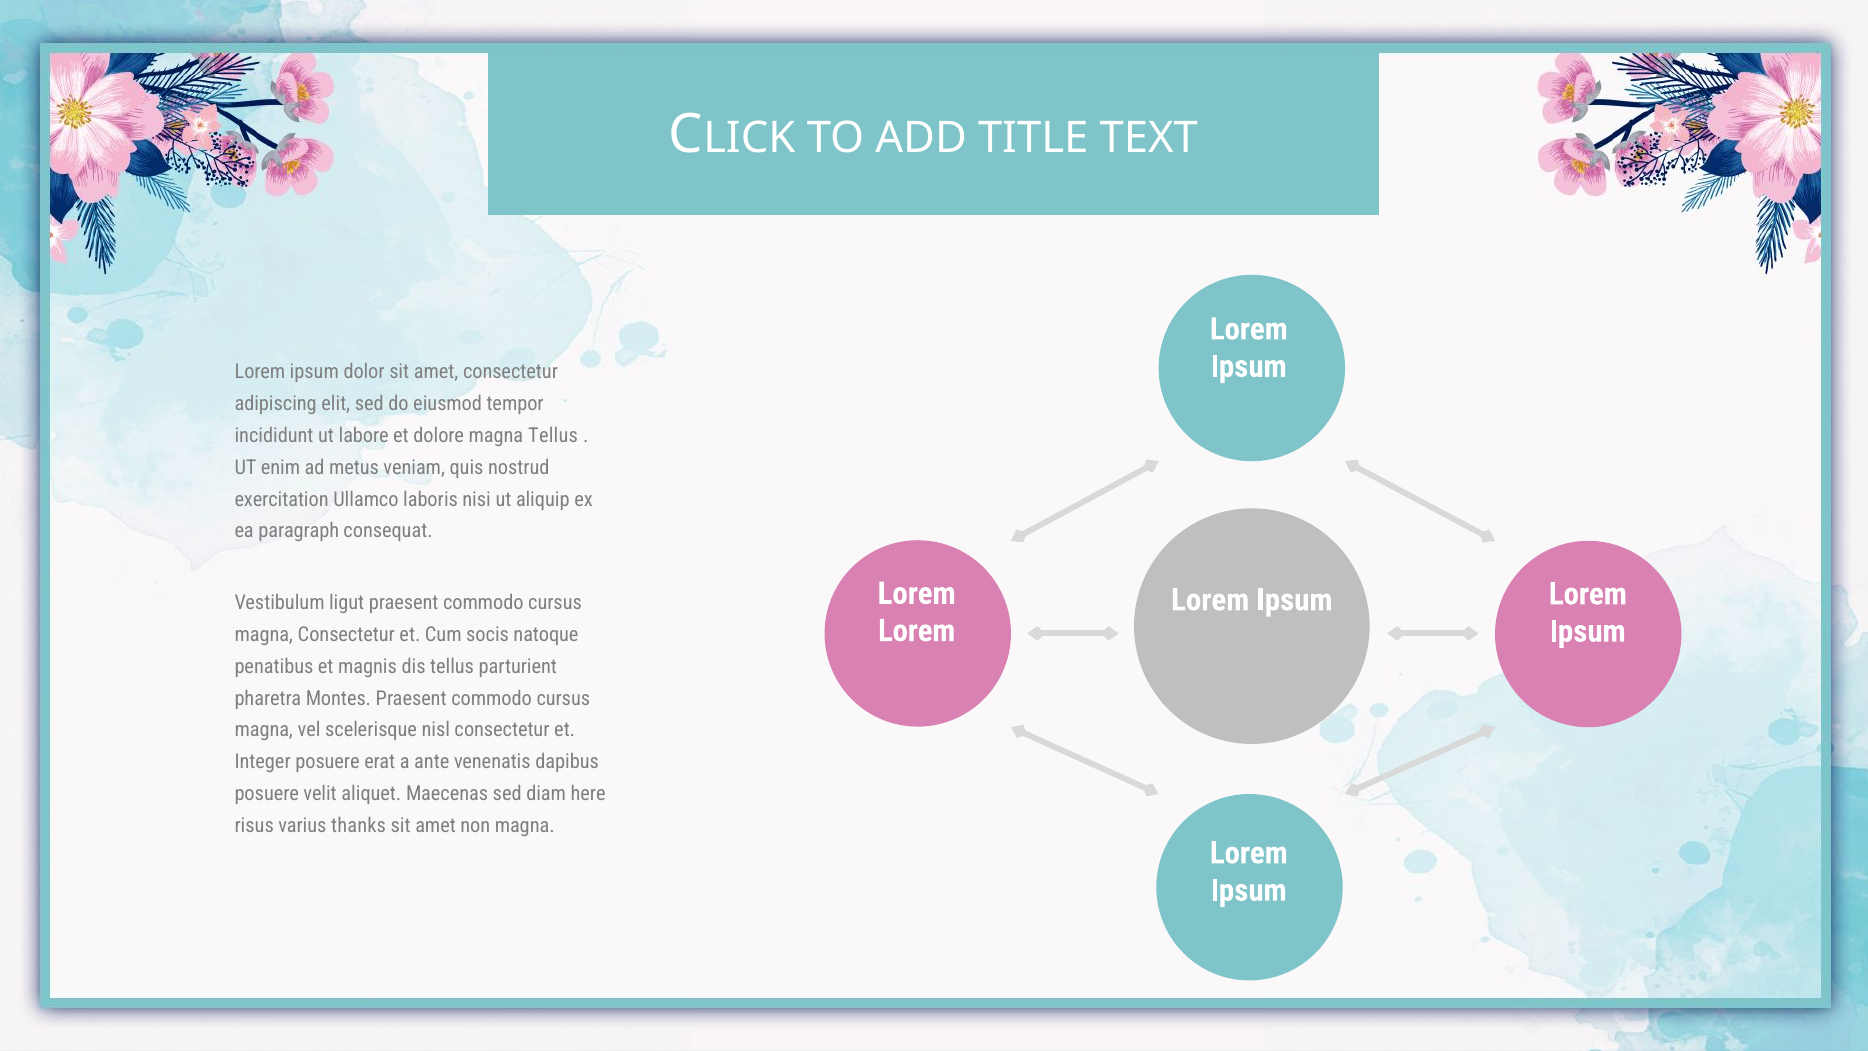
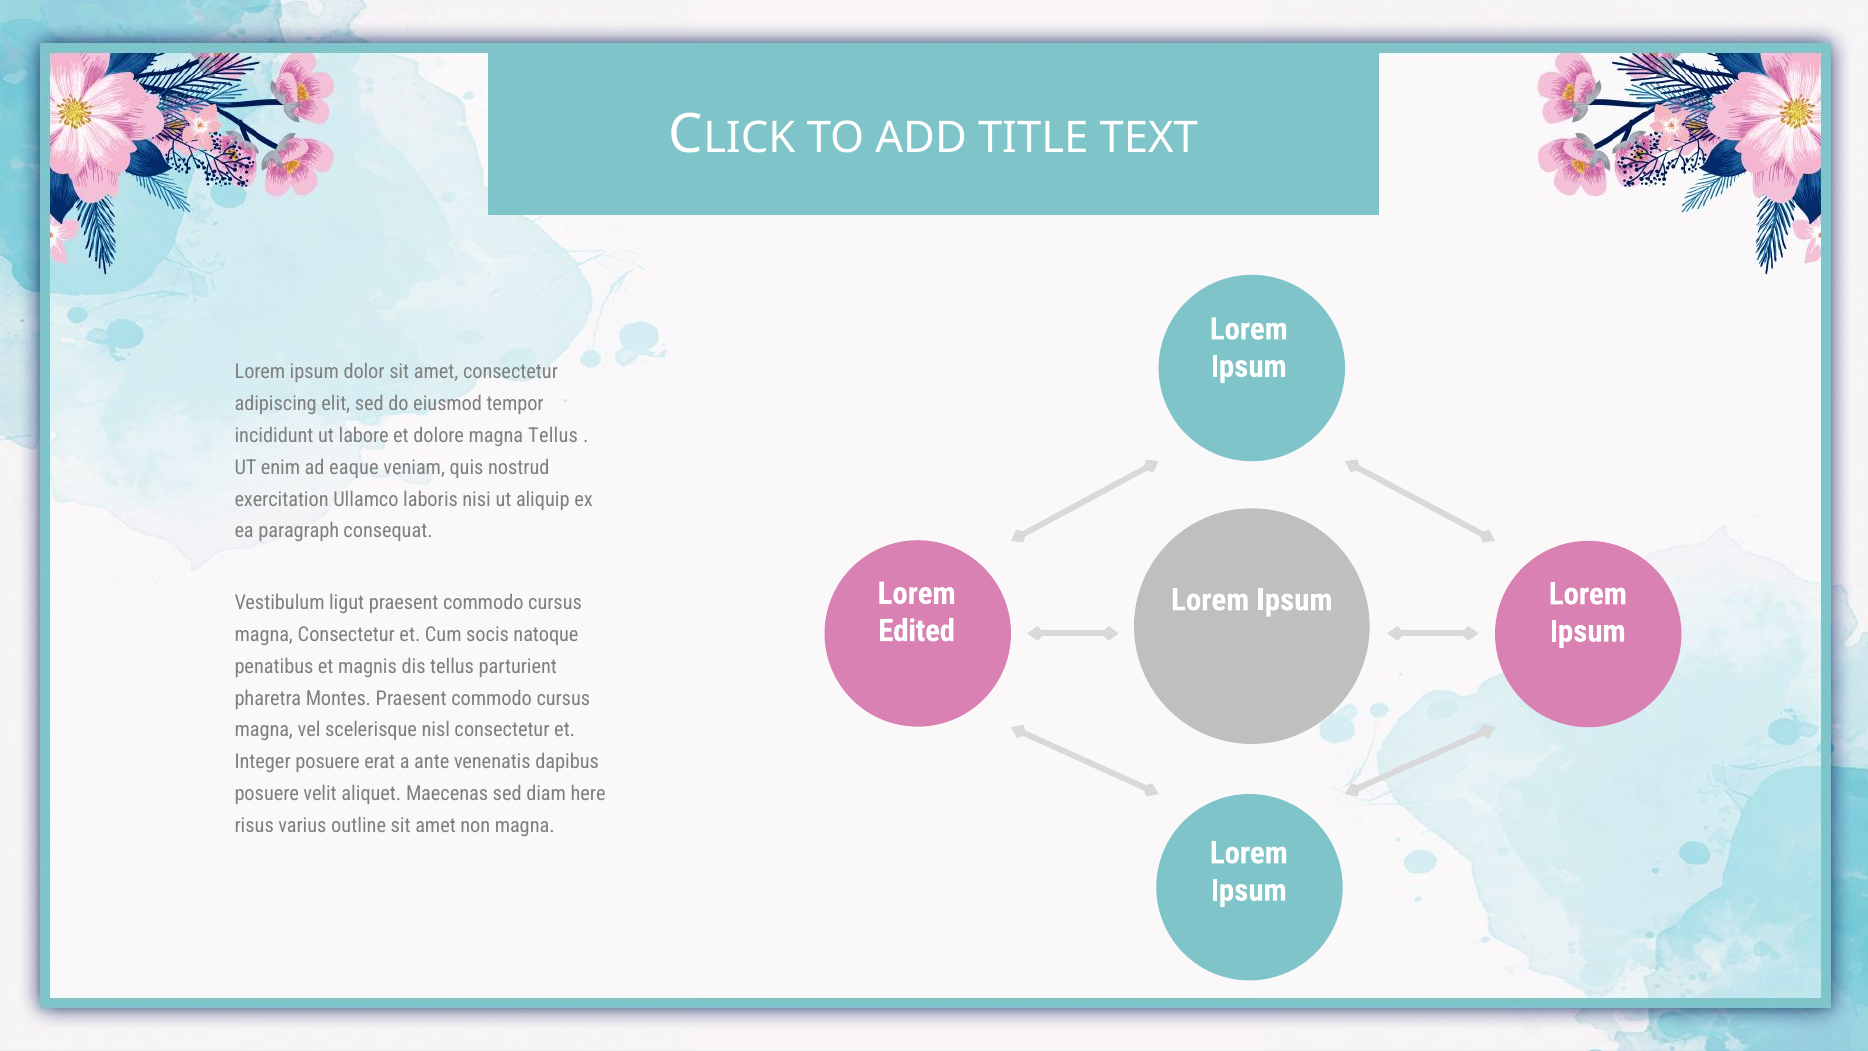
metus: metus -> eaque
Lorem at (917, 631): Lorem -> Edited
thanks: thanks -> outline
